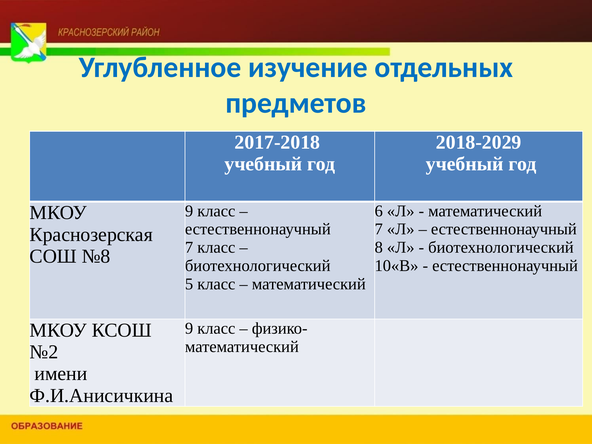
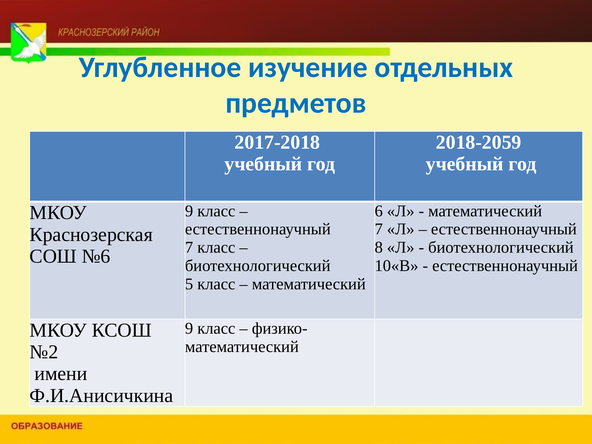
2018-2029: 2018-2029 -> 2018-2059
№8: №8 -> №6
